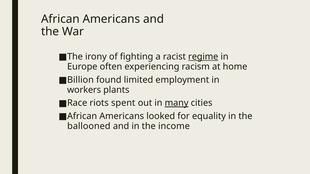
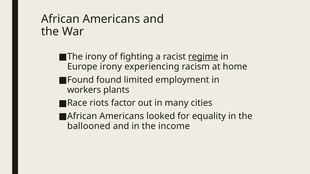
Europe often: often -> irony
Billion at (80, 80): Billion -> Found
spent: spent -> factor
many underline: present -> none
